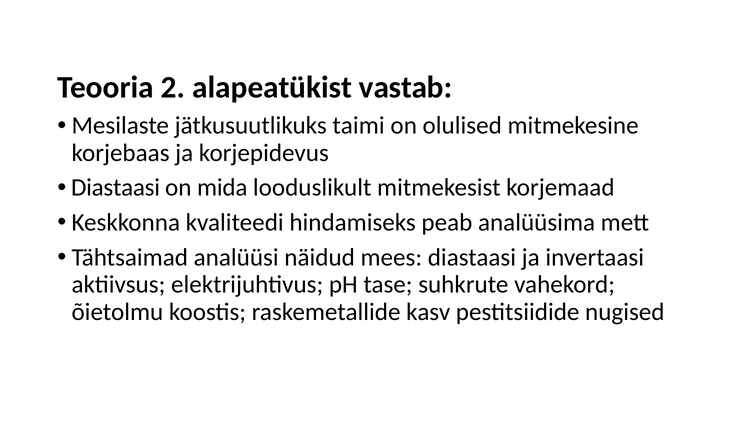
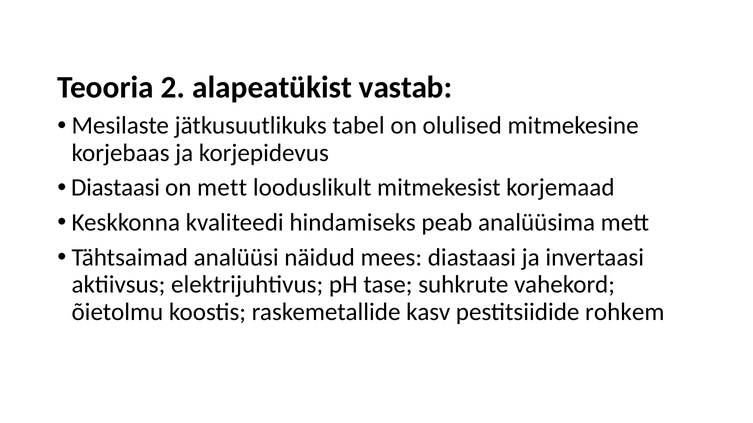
taimi: taimi -> tabel
on mida: mida -> mett
nugised: nugised -> rohkem
